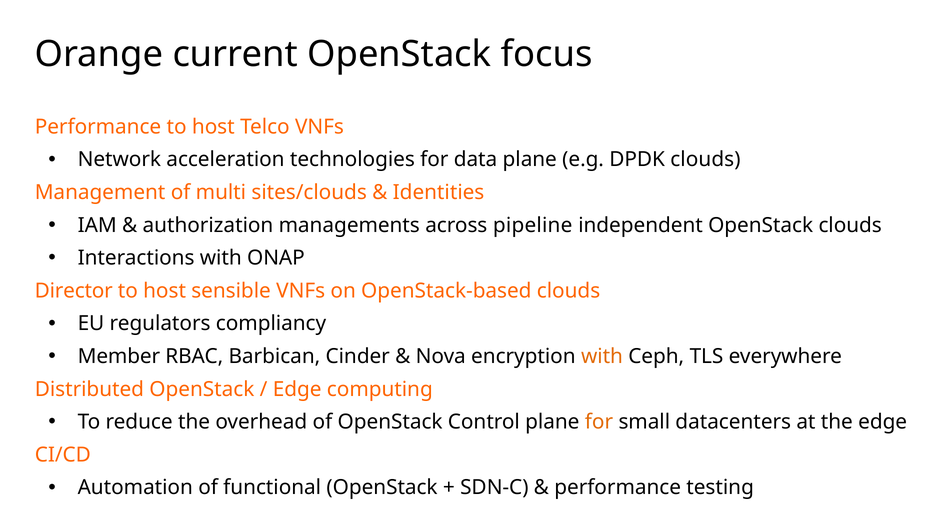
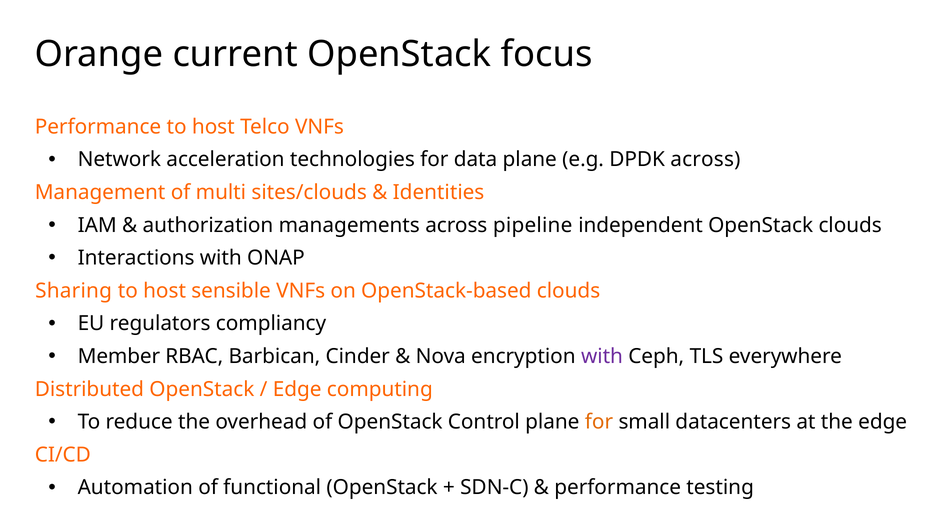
DPDK clouds: clouds -> across
Director: Director -> Sharing
with at (602, 357) colour: orange -> purple
